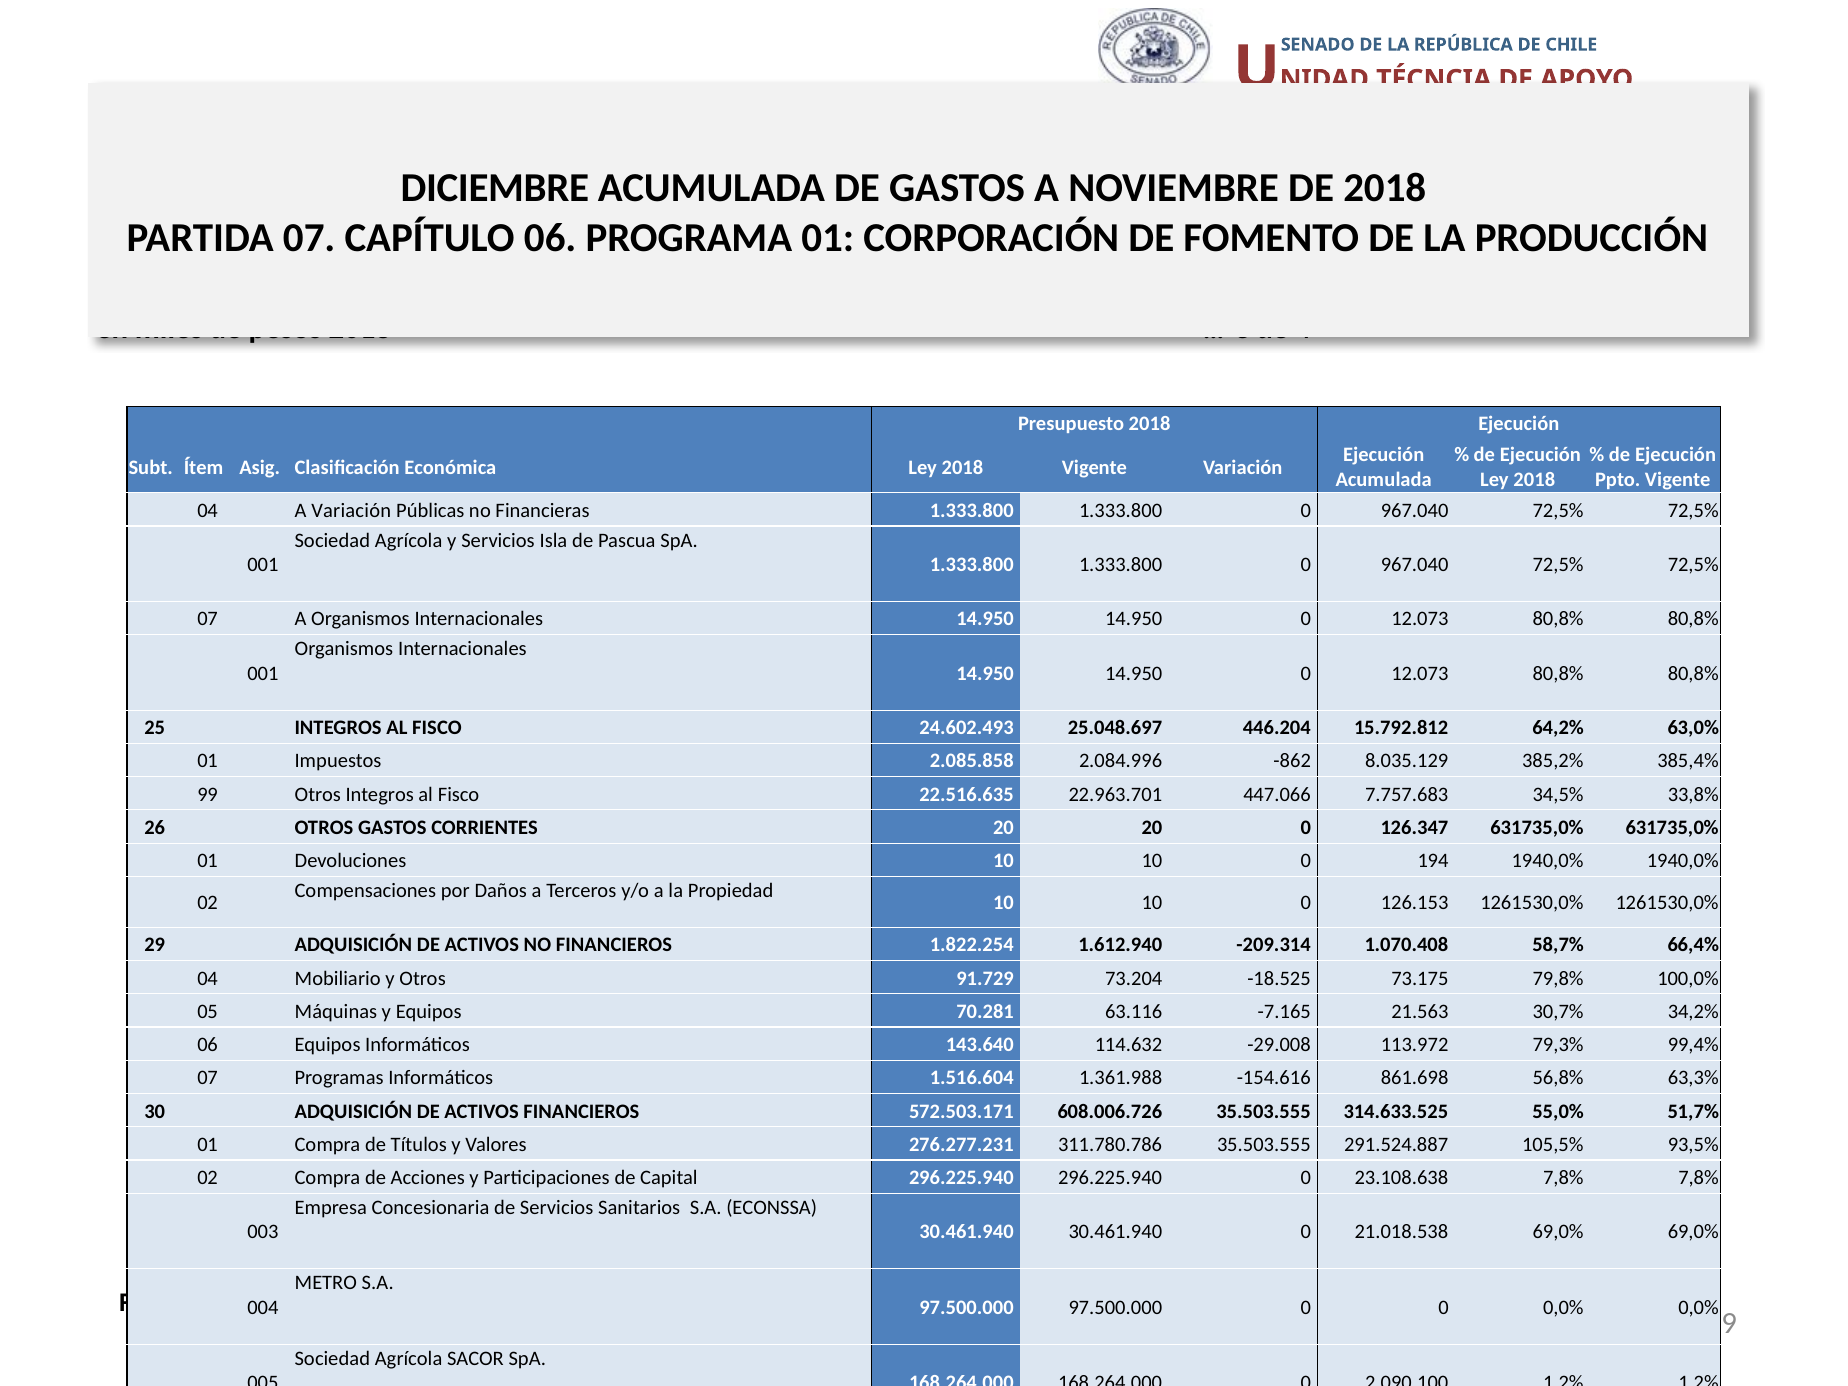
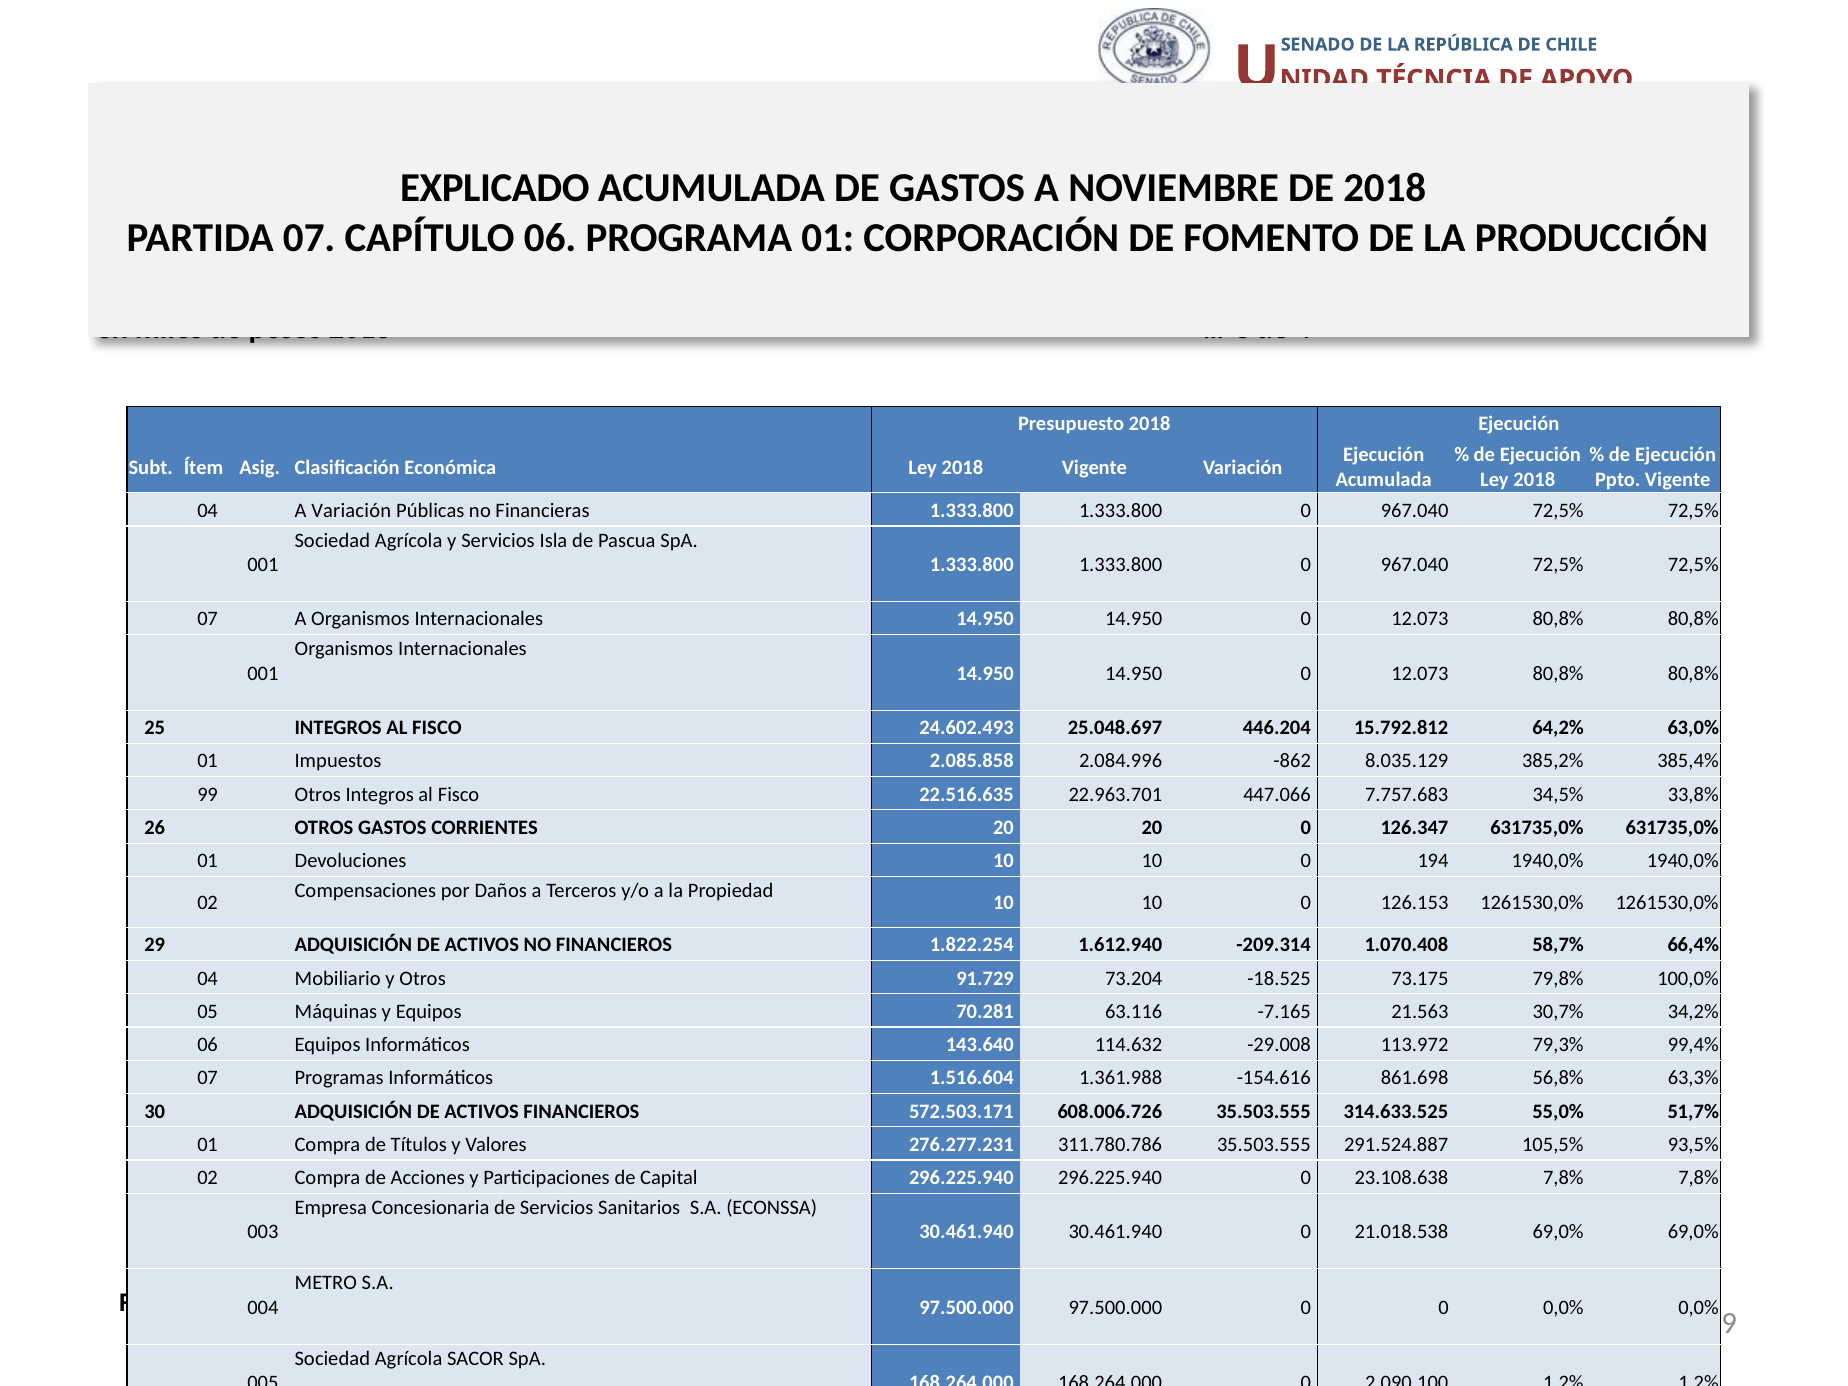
DICIEMBRE: DICIEMBRE -> EXPLICADO
